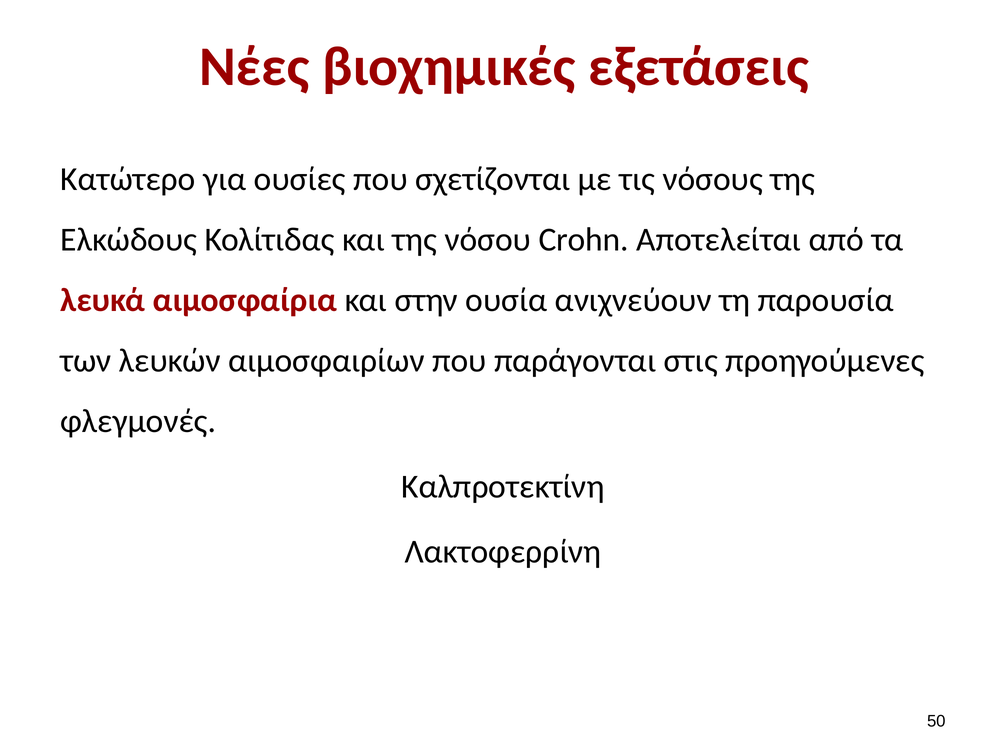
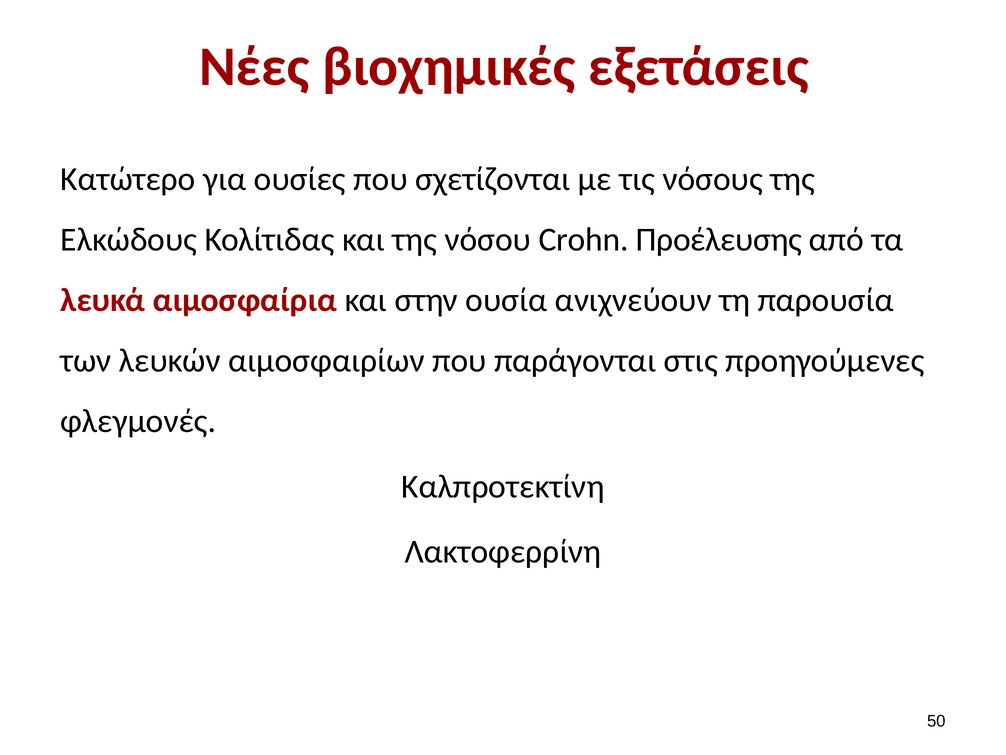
Αποτελείται: Αποτελείται -> Προέλευσης
